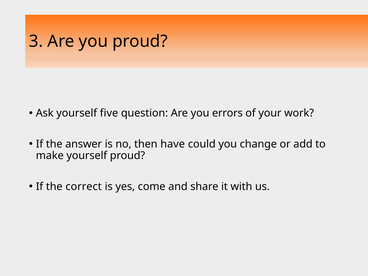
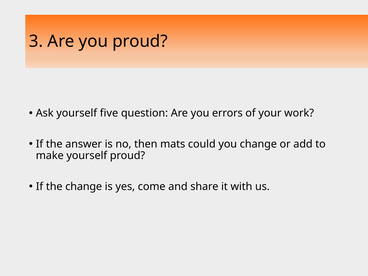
have: have -> mats
the correct: correct -> change
